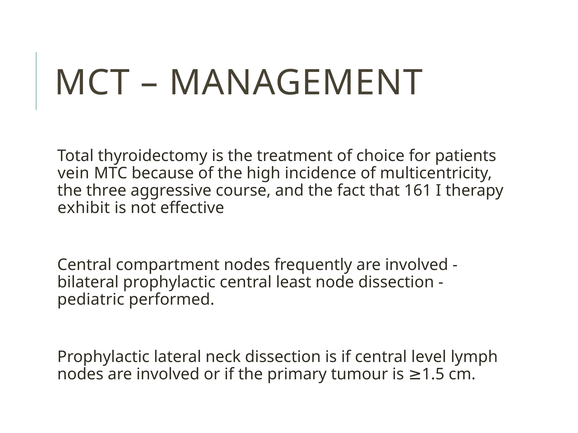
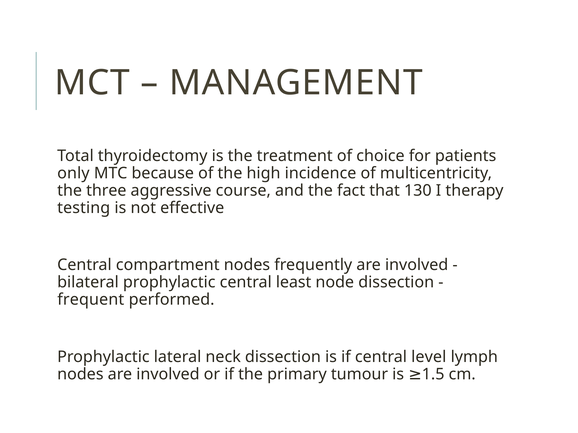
vein: vein -> only
161: 161 -> 130
exhibit: exhibit -> testing
pediatric: pediatric -> frequent
